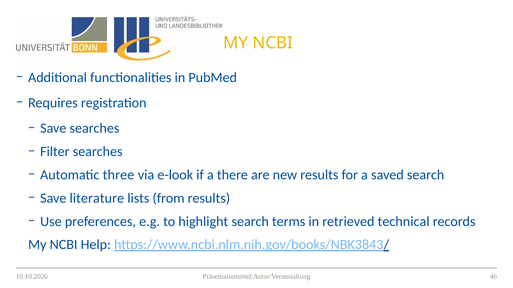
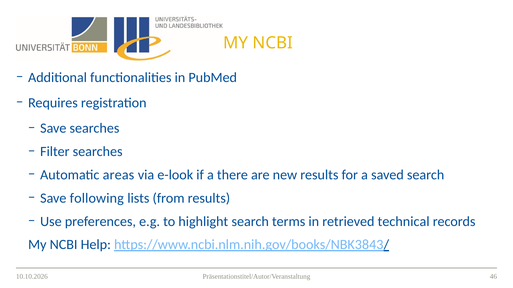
three: three -> areas
literature: literature -> following
